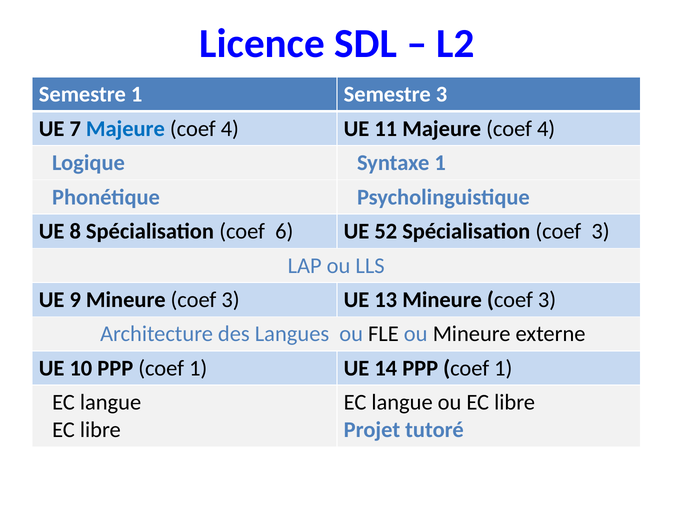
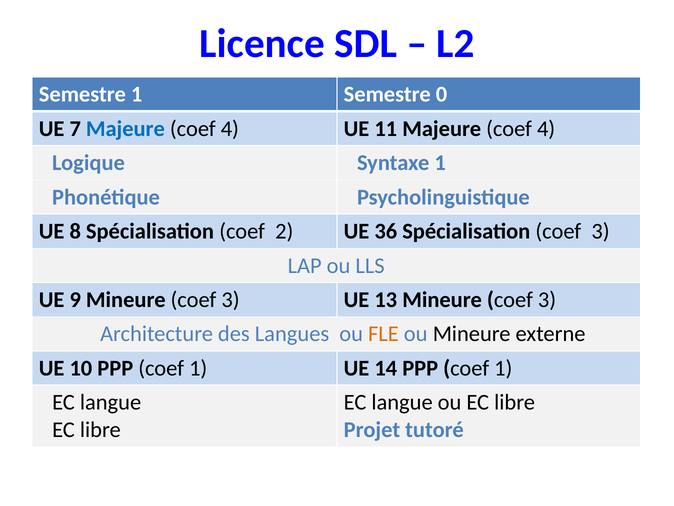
Semestre 3: 3 -> 0
6: 6 -> 2
52: 52 -> 36
FLE colour: black -> orange
